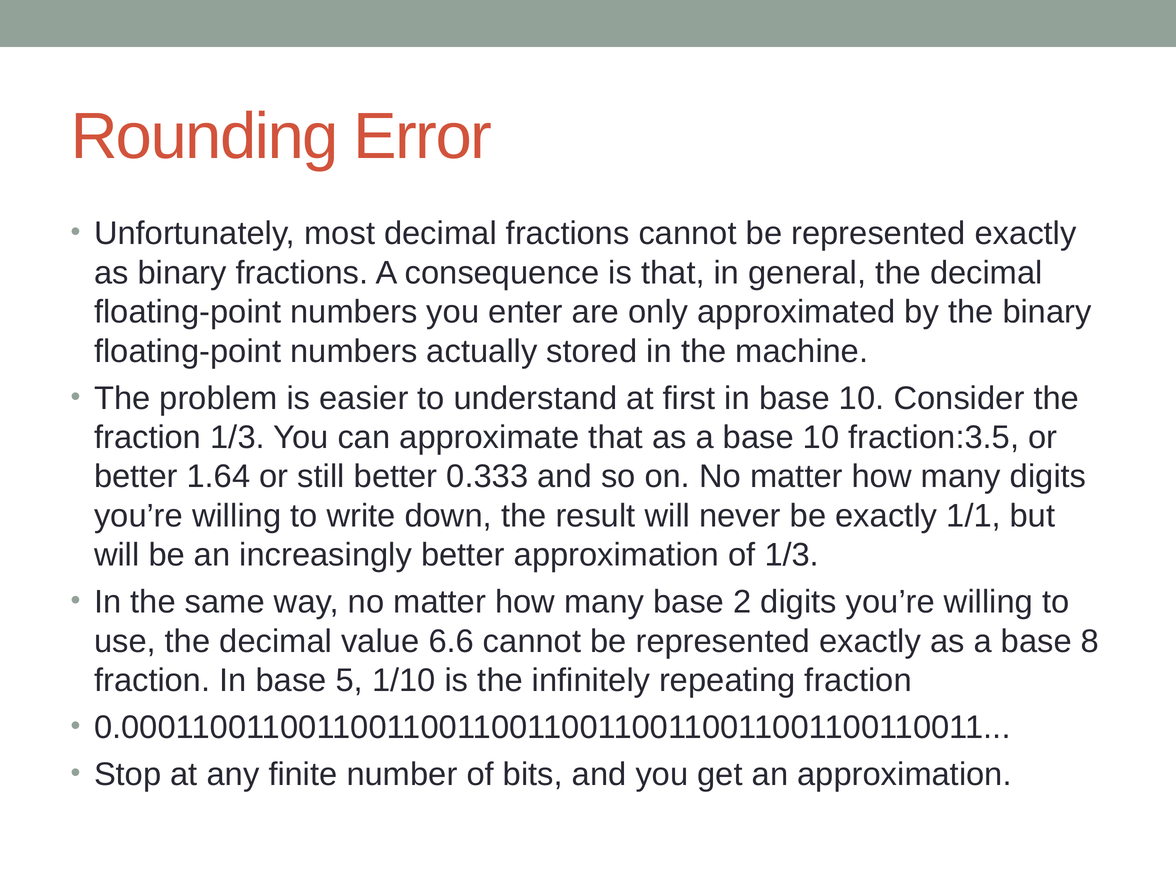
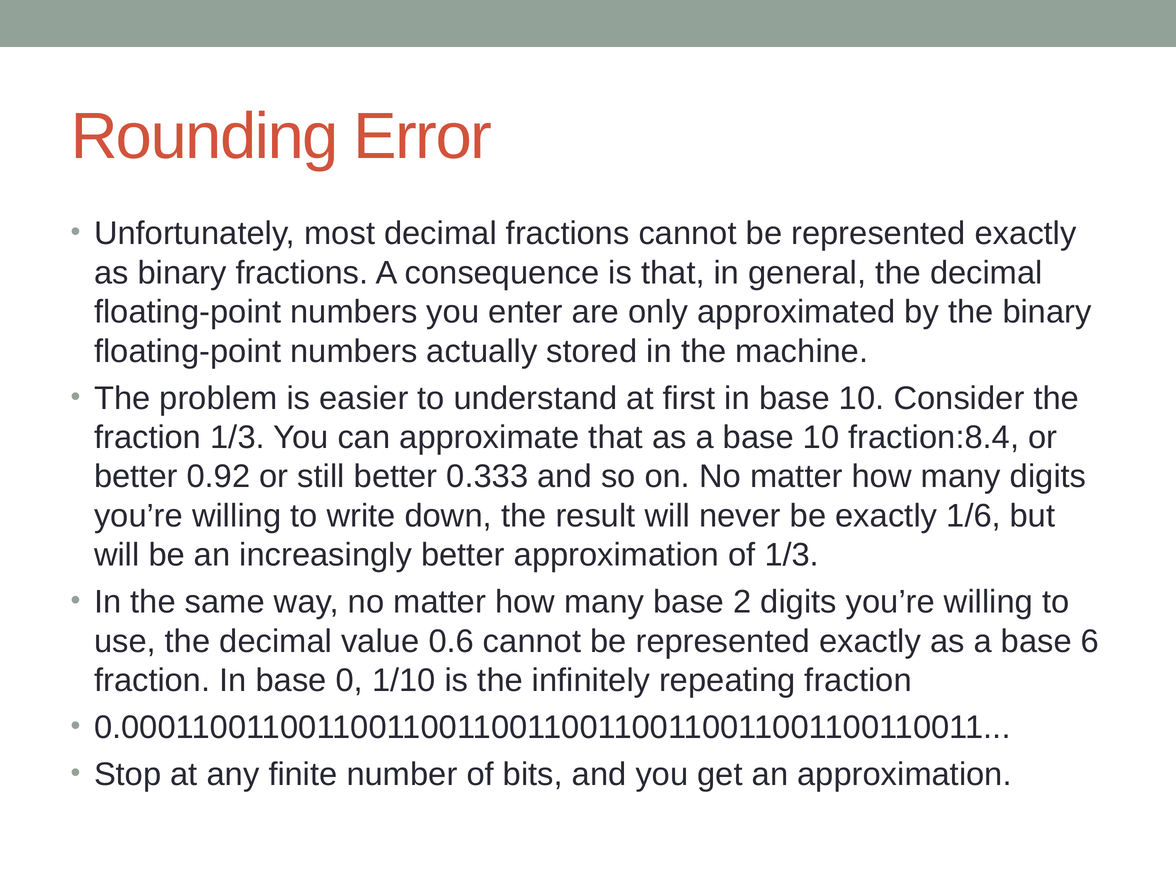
fraction:3.5: fraction:3.5 -> fraction:8.4
1.64: 1.64 -> 0.92
1/1: 1/1 -> 1/6
6.6: 6.6 -> 0.6
8: 8 -> 6
5: 5 -> 0
